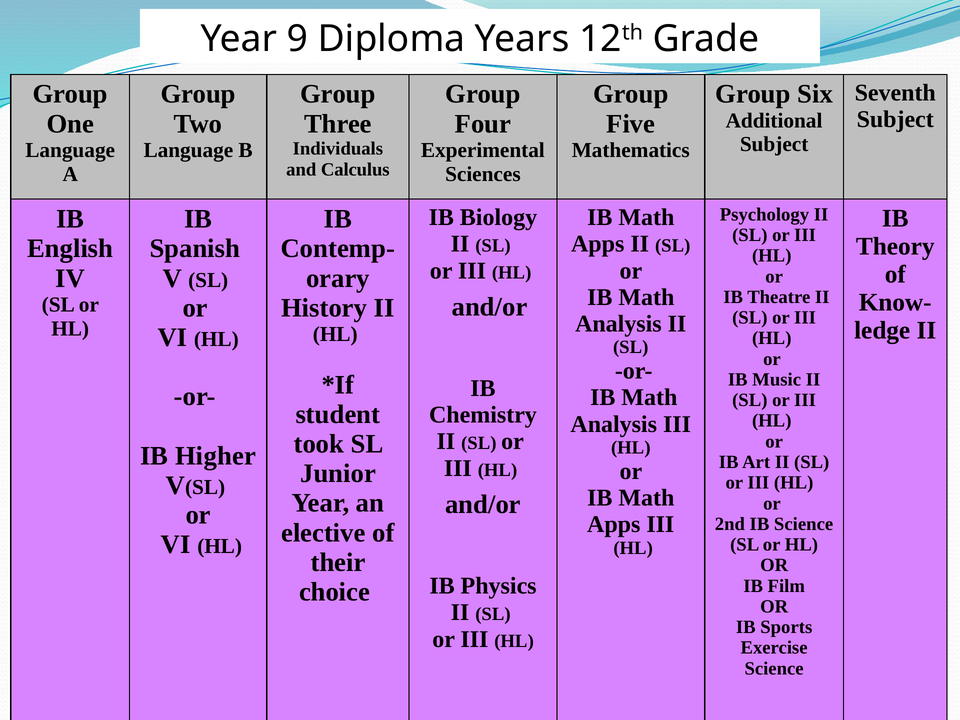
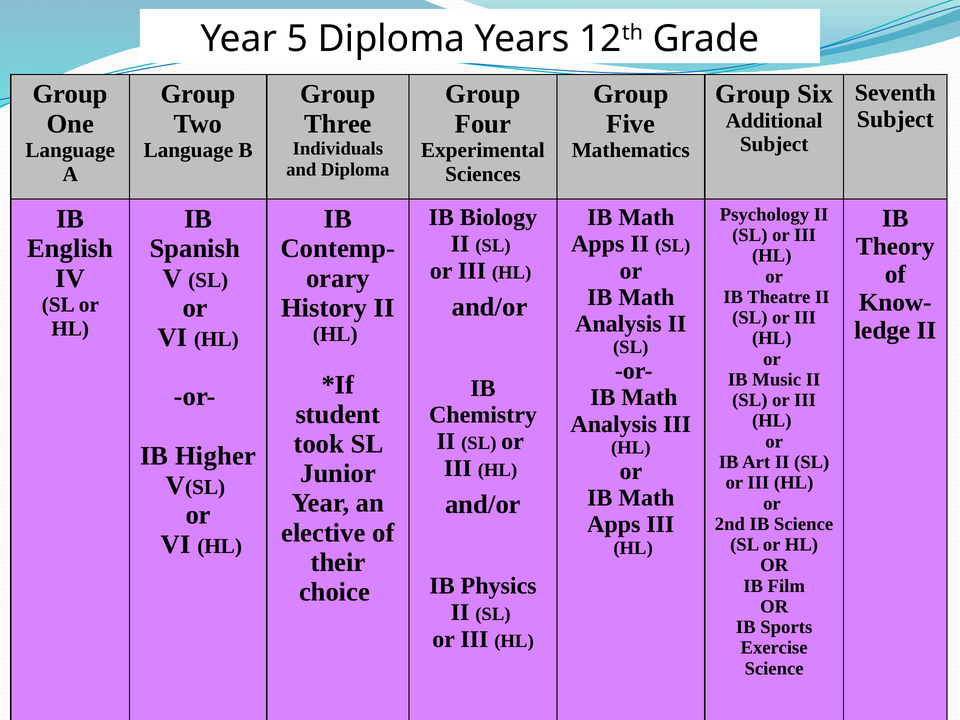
9: 9 -> 5
and Calculus: Calculus -> Diploma
